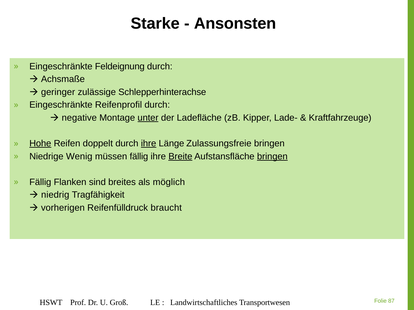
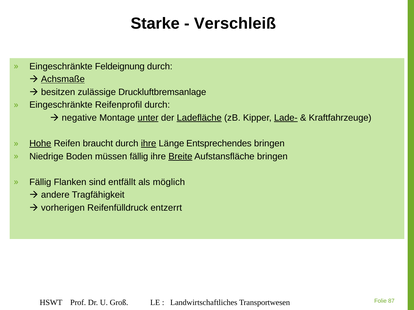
Ansonsten: Ansonsten -> Verschleiß
Achsmaße underline: none -> present
geringer: geringer -> besitzen
Schlepperhinterachse: Schlepperhinterachse -> Druckluftbremsanlage
Ladefläche underline: none -> present
Lade- underline: none -> present
doppelt: doppelt -> braucht
Zulassungsfreie: Zulassungsfreie -> Entsprechendes
Wenig: Wenig -> Boden
bringen at (272, 157) underline: present -> none
breites: breites -> entfällt
niedrig: niedrig -> andere
braucht: braucht -> entzerrt
